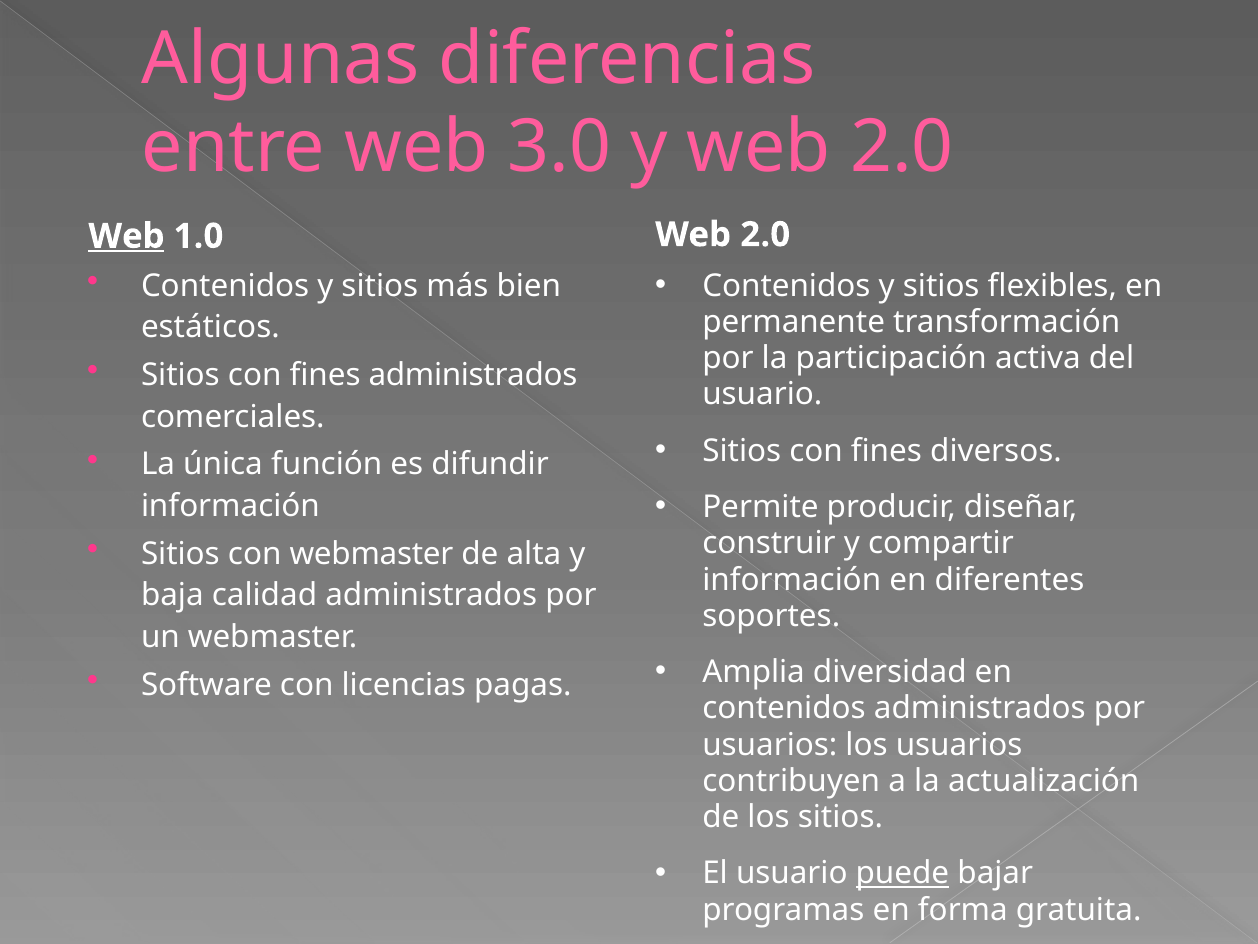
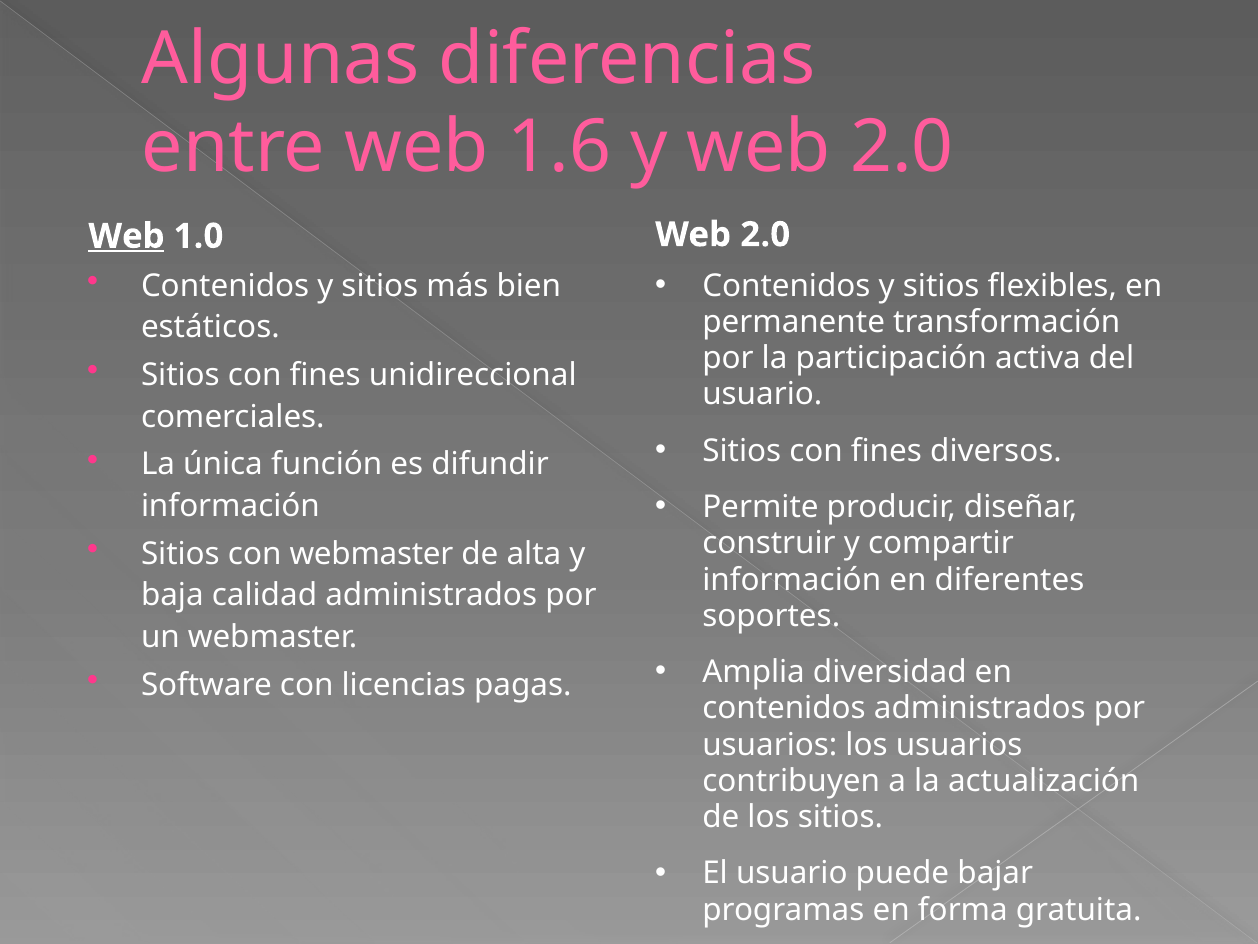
3.0: 3.0 -> 1.6
fines administrados: administrados -> unidireccional
puede underline: present -> none
